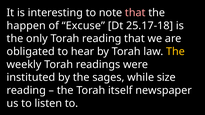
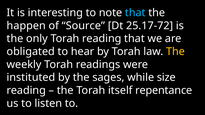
that at (135, 13) colour: pink -> light blue
Excuse: Excuse -> Source
25.17-18: 25.17-18 -> 25.17-72
newspaper: newspaper -> repentance
